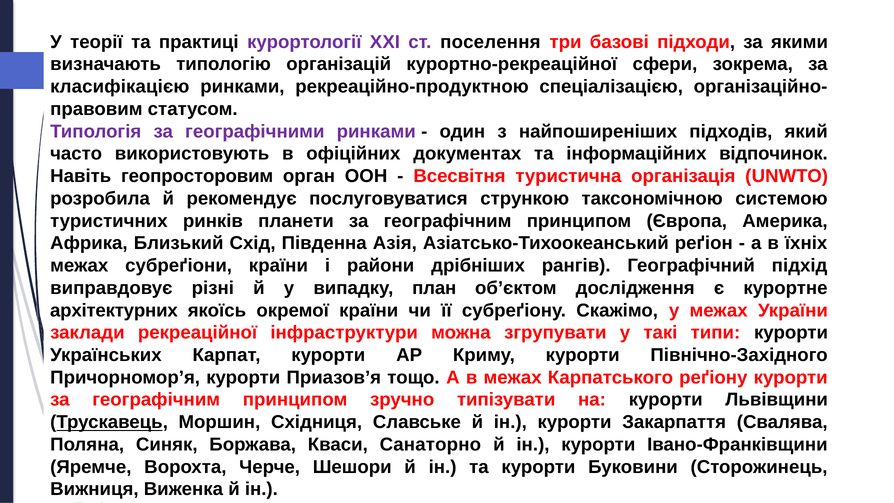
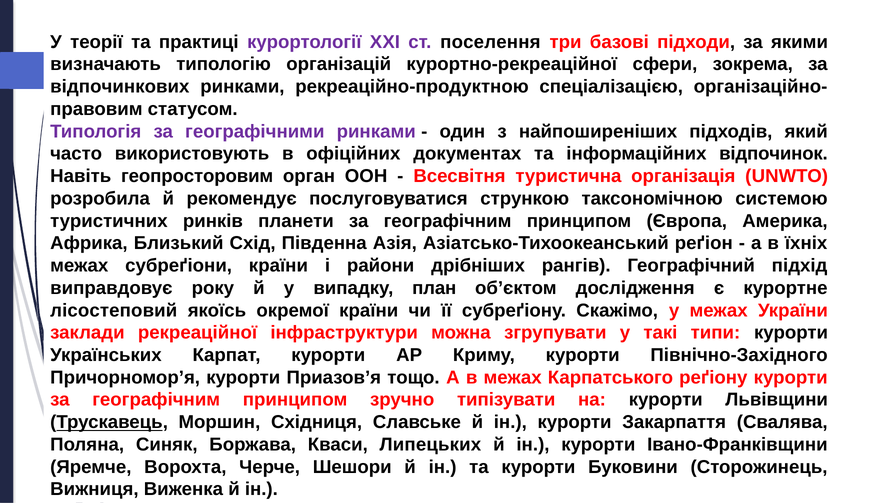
класифікацією: класифікацією -> відпочинкових
різні: різні -> року
архітектурних: архітектурних -> лісостеповий
Санаторно: Санаторно -> Липецьких
